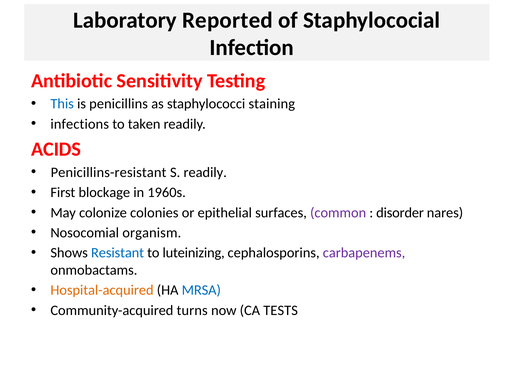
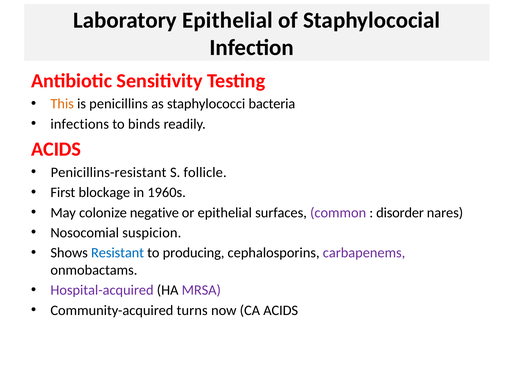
Laboratory Reported: Reported -> Epithelial
This colour: blue -> orange
staining: staining -> bacteria
taken: taken -> binds
S readily: readily -> follicle
colonies: colonies -> negative
organism: organism -> suspicion
luteinizing: luteinizing -> producing
Hospital-acquired colour: orange -> purple
MRSA colour: blue -> purple
CA TESTS: TESTS -> ACIDS
